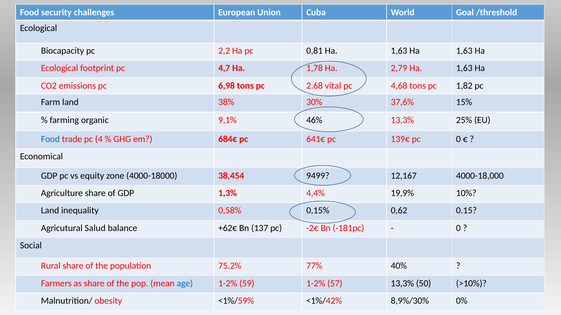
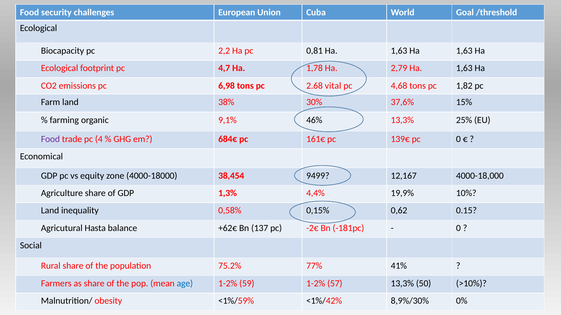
Food at (50, 139) colour: blue -> purple
641€: 641€ -> 161€
Salud: Salud -> Hasta
40%: 40% -> 41%
